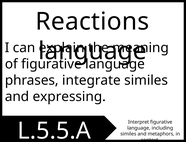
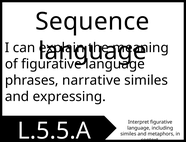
Reactions: Reactions -> Sequence
integrate: integrate -> narrative
